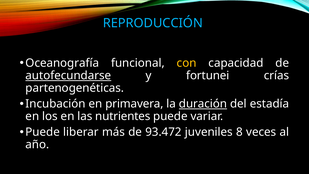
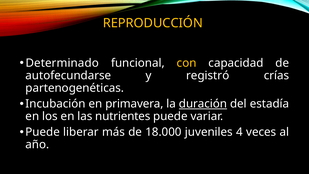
REPRODUCCIÓN colour: light blue -> yellow
Oceanografía: Oceanografía -> Determinado
autofecundarse underline: present -> none
fortunei: fortunei -> registró
93.472: 93.472 -> 18.000
8: 8 -> 4
